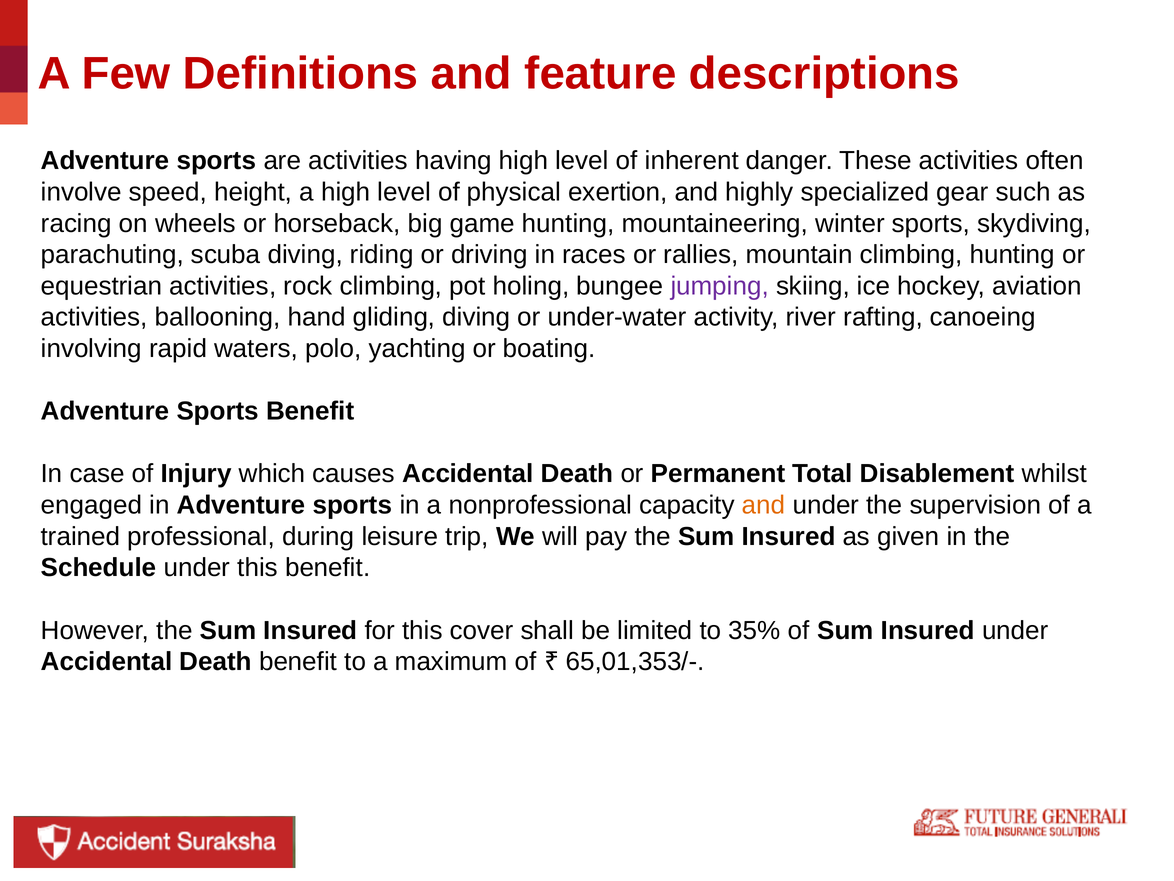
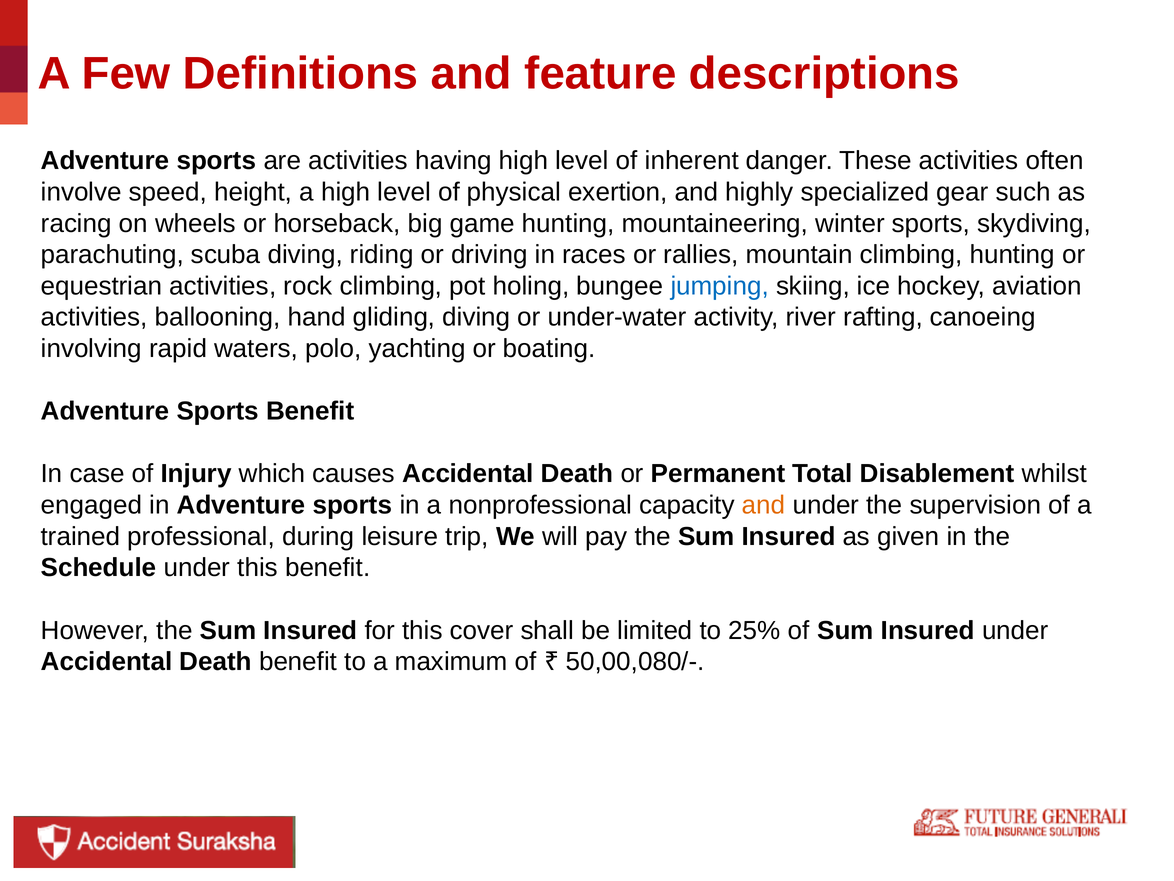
jumping colour: purple -> blue
35%: 35% -> 25%
65,01,353/-: 65,01,353/- -> 50,00,080/-
